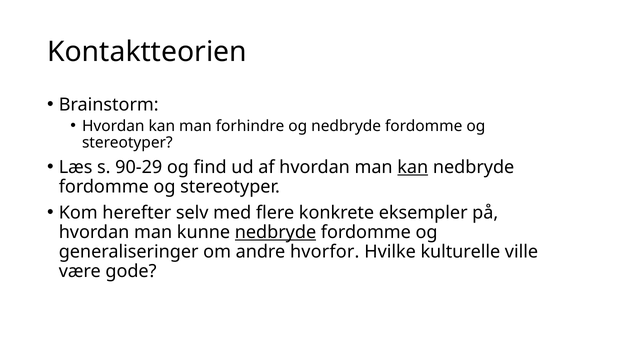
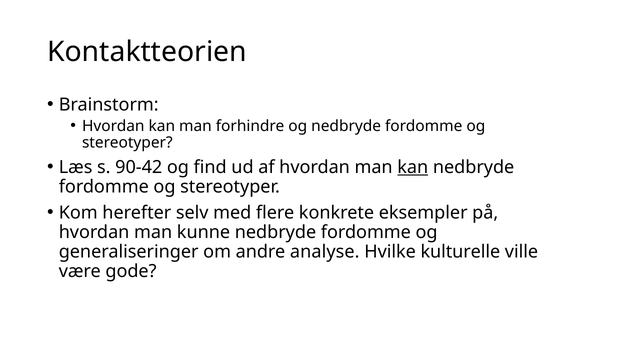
90-29: 90-29 -> 90-42
nedbryde at (276, 232) underline: present -> none
hvorfor: hvorfor -> analyse
